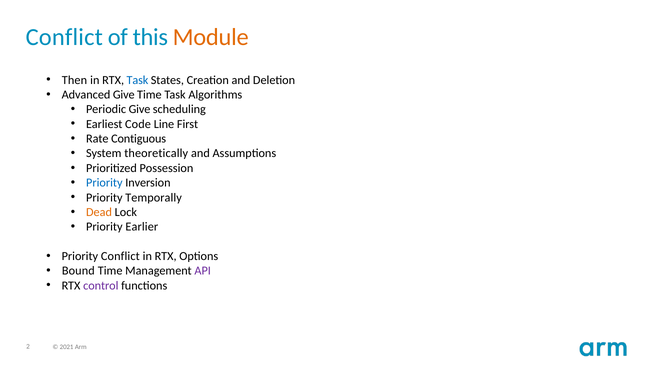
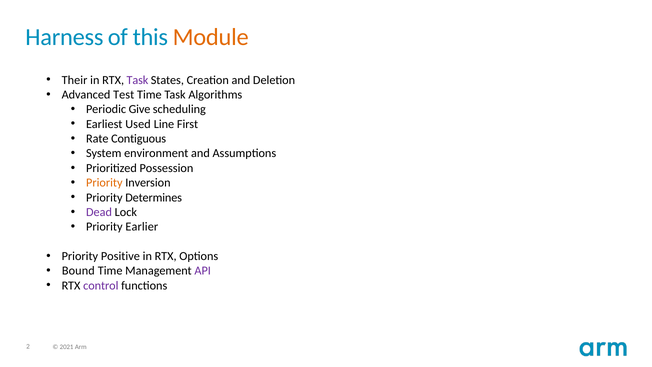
Conflict at (64, 37): Conflict -> Harness
Then: Then -> Their
Task at (137, 80) colour: blue -> purple
Advanced Give: Give -> Test
Code: Code -> Used
theoretically: theoretically -> environment
Priority at (104, 183) colour: blue -> orange
Temporally: Temporally -> Determines
Dead colour: orange -> purple
Priority Conflict: Conflict -> Positive
